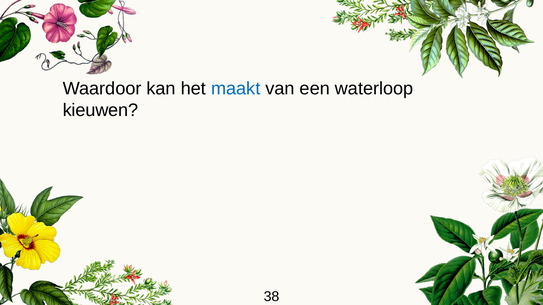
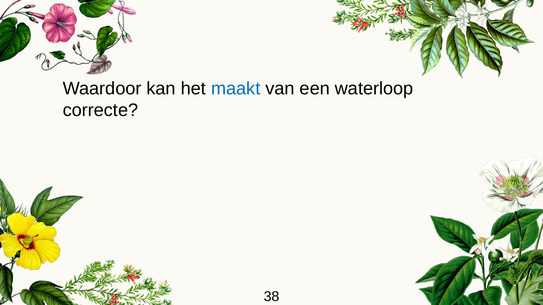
kieuwen: kieuwen -> correcte
